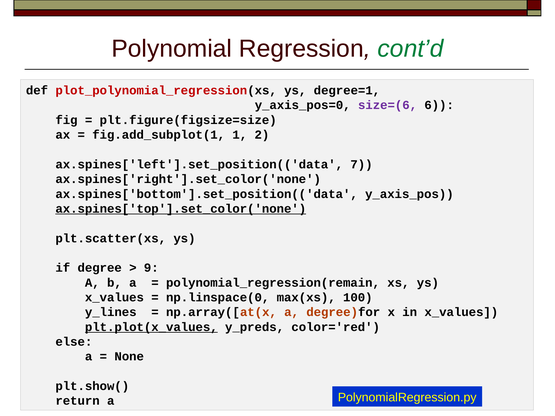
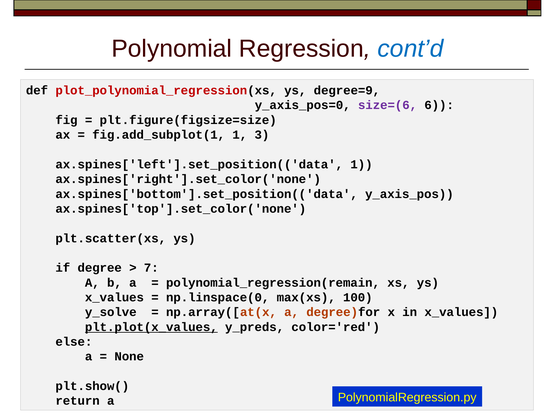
cont’d colour: green -> blue
degree=1: degree=1 -> degree=9
2: 2 -> 3
ax.spines['left'].set_position(('data 7: 7 -> 1
ax.spines['top'].set_color('none underline: present -> none
9: 9 -> 7
y_lines: y_lines -> y_solve
